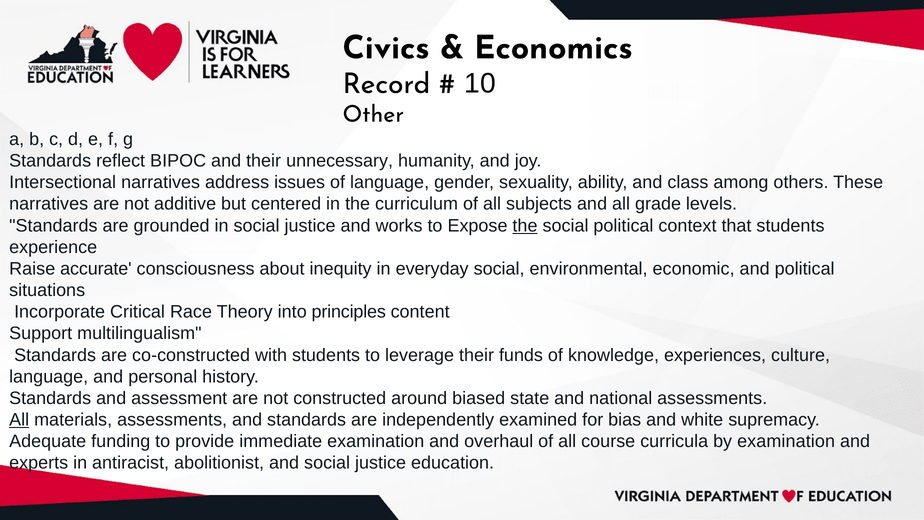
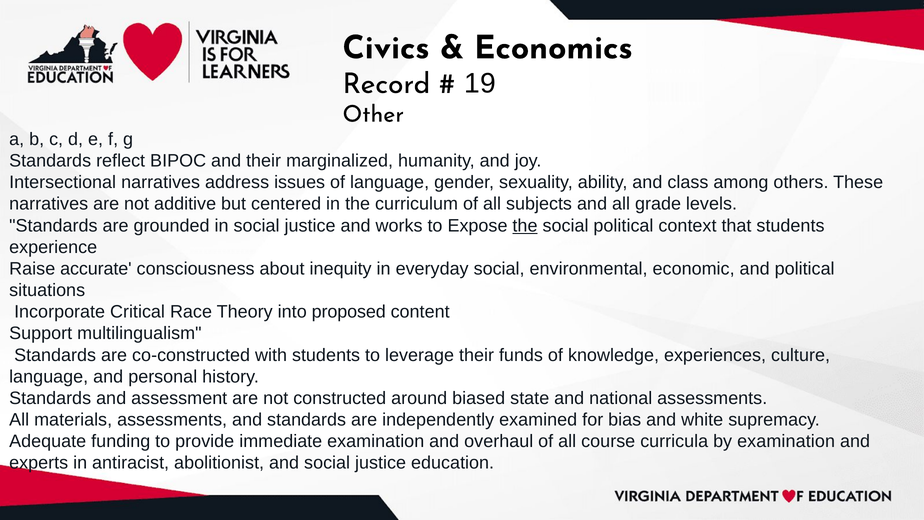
10: 10 -> 19
unnecessary: unnecessary -> marginalized
principles: principles -> proposed
All at (19, 420) underline: present -> none
